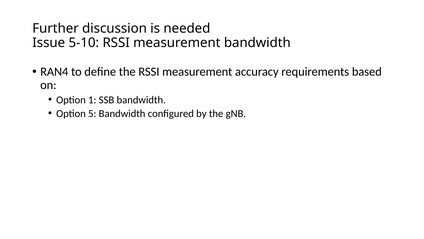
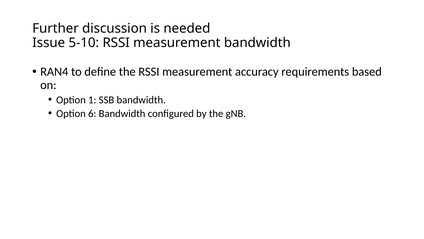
5: 5 -> 6
